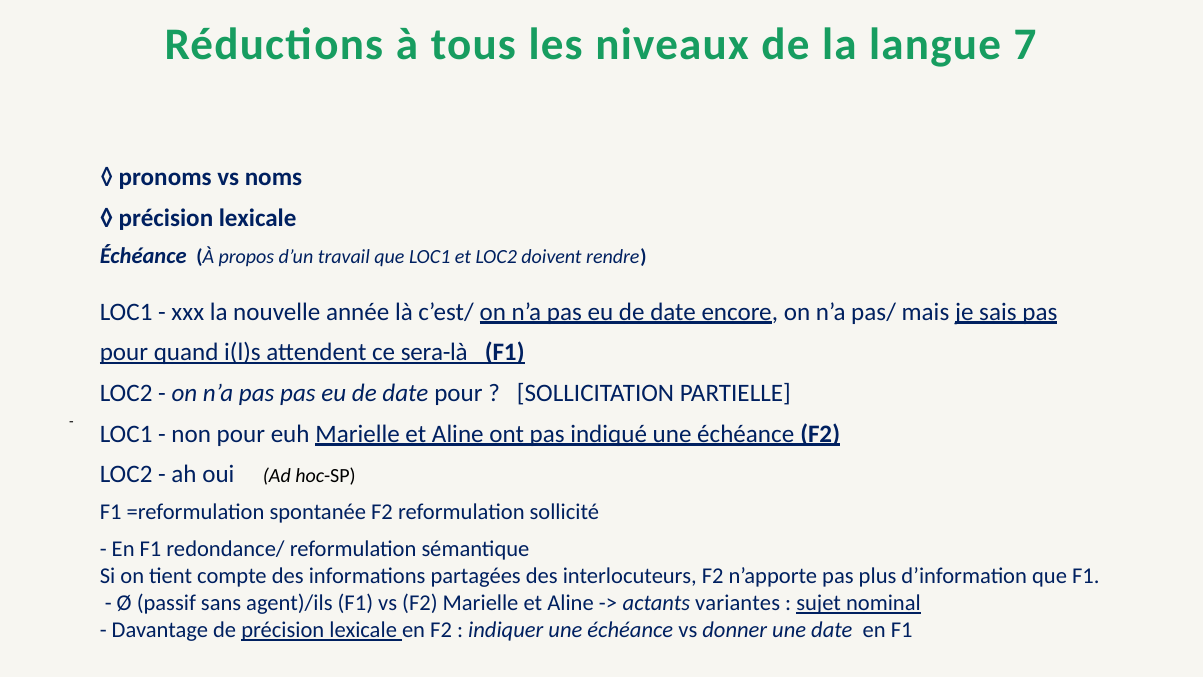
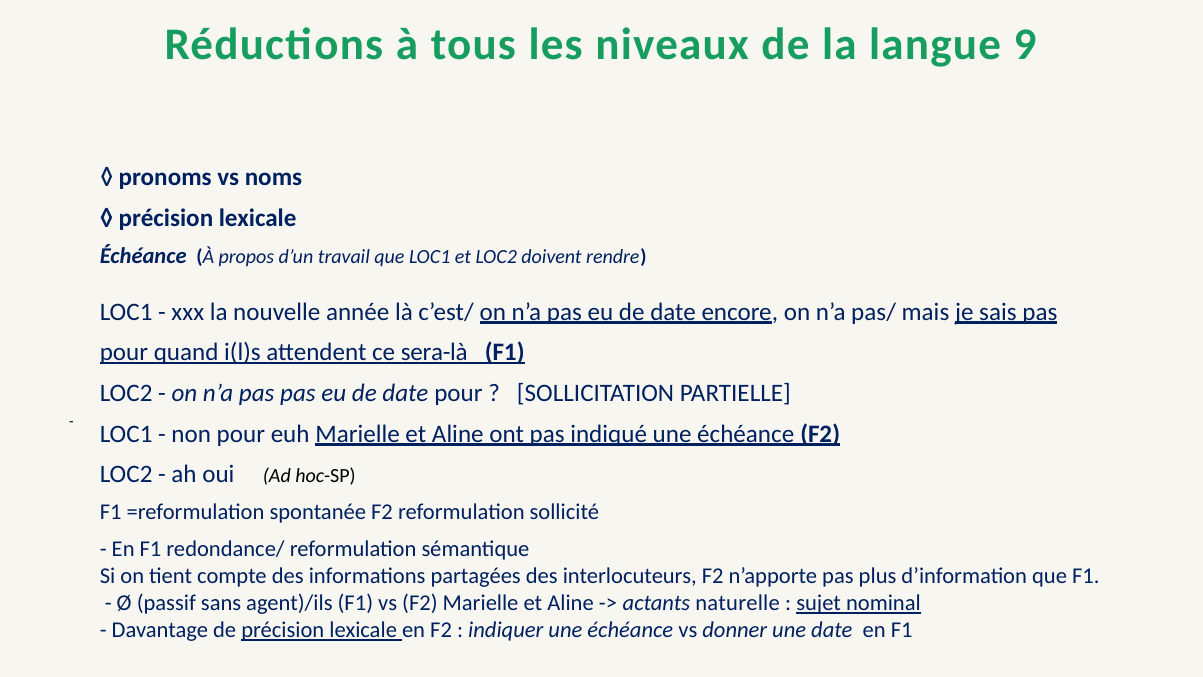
7: 7 -> 9
variantes: variantes -> naturelle
